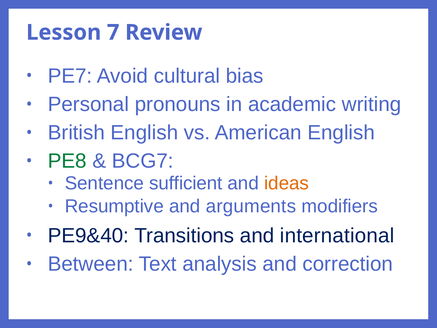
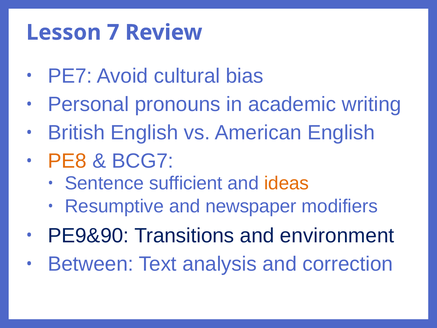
PE8 colour: green -> orange
arguments: arguments -> newspaper
PE9&40: PE9&40 -> PE9&90
international: international -> environment
